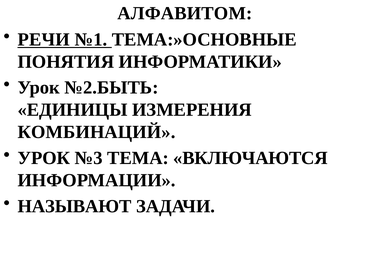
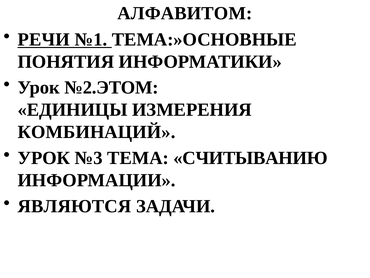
№2.БЫТЬ: №2.БЫТЬ -> №2.ЭТОМ
ВКЛЮЧАЮТСЯ: ВКЛЮЧАЮТСЯ -> СЧИТЫВАНИЮ
НАЗЫВАЮТ: НАЗЫВАЮТ -> ЯВЛЯЮТСЯ
